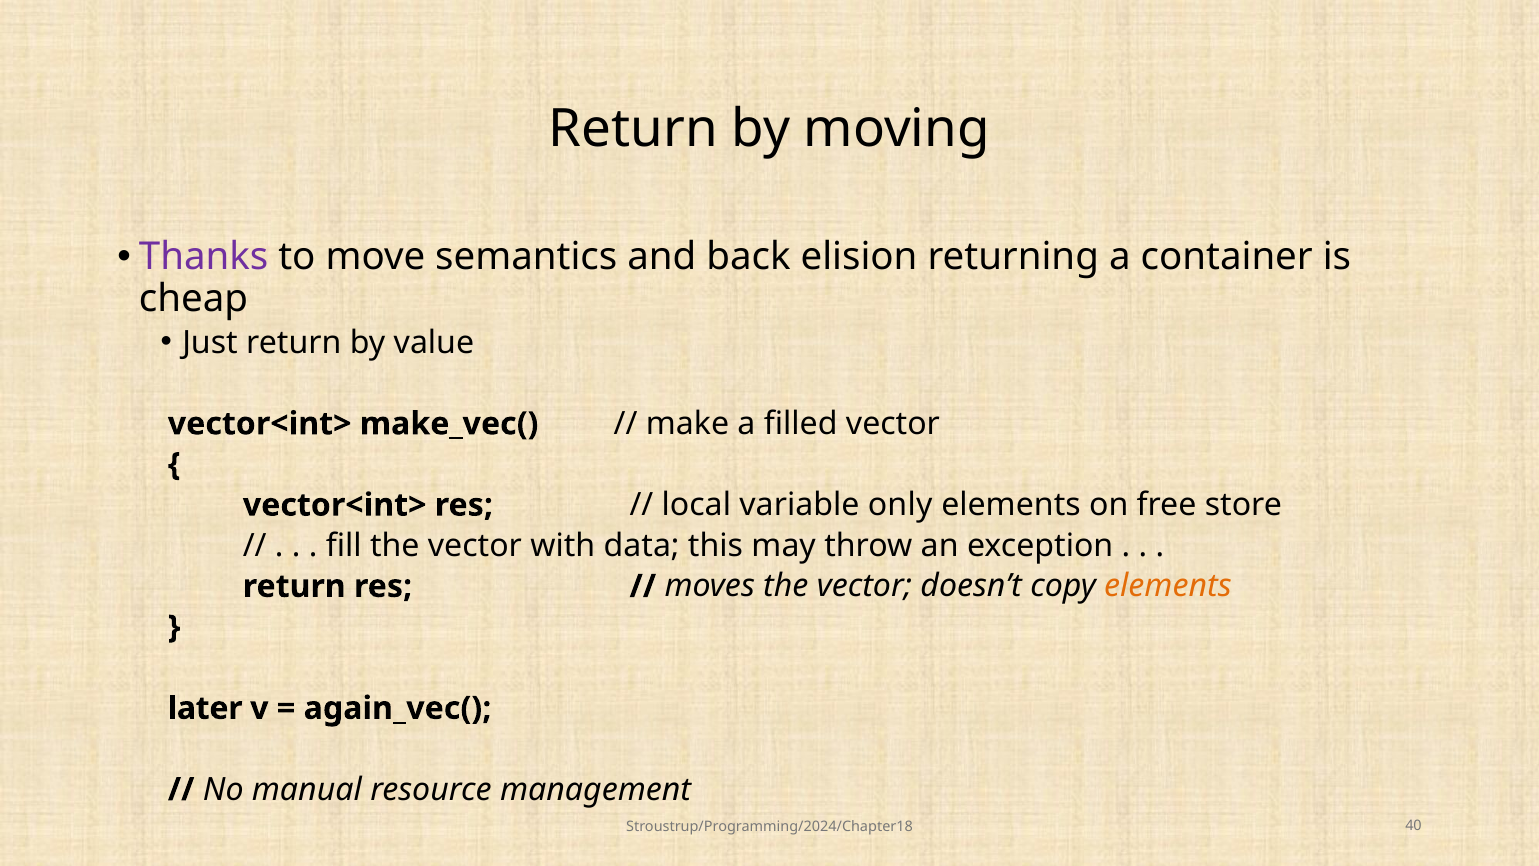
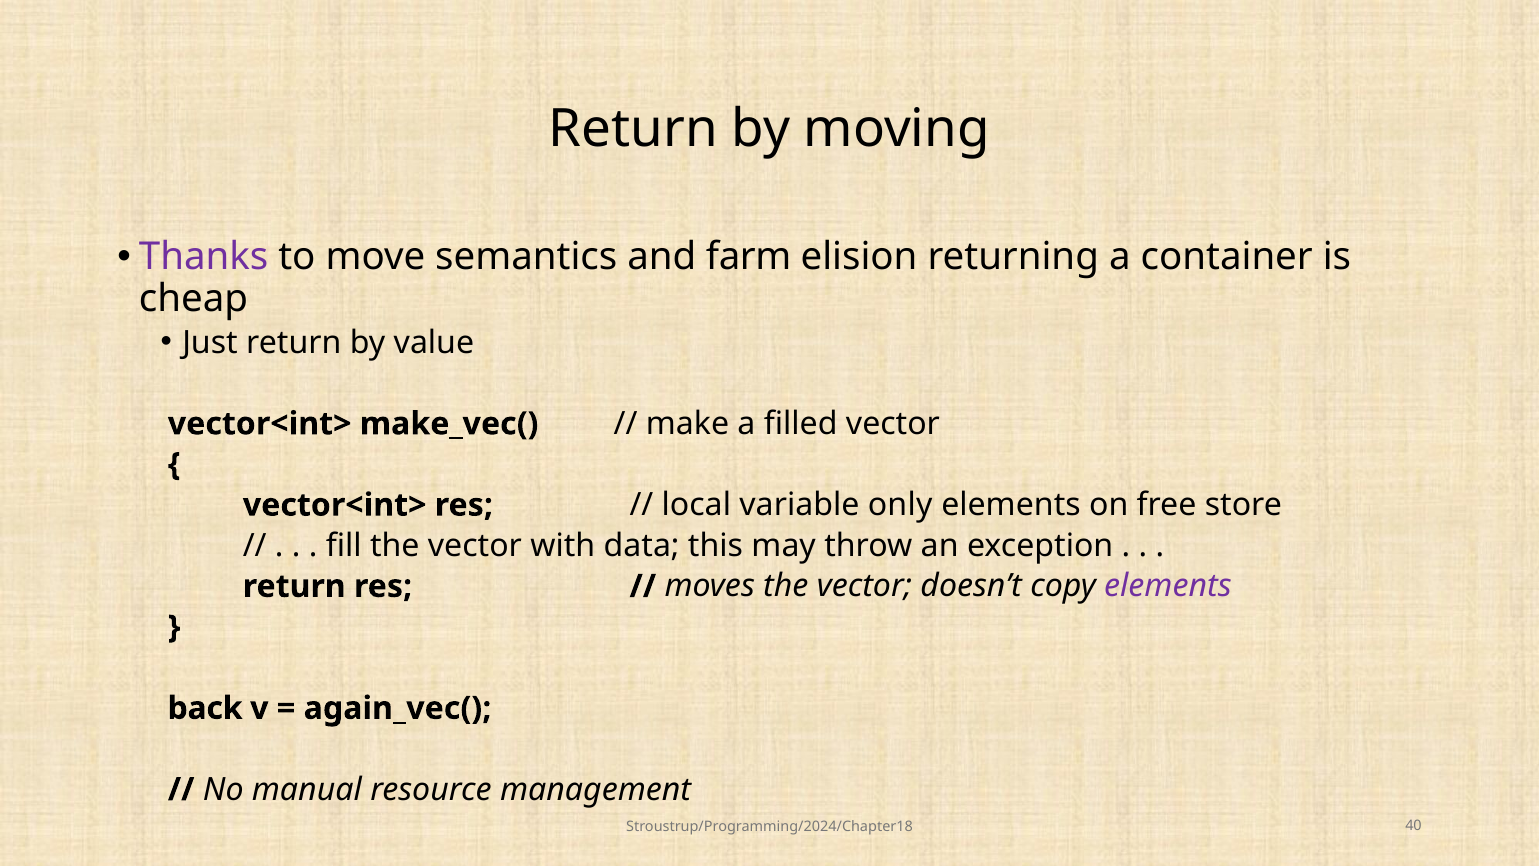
back: back -> farm
elements at (1168, 586) colour: orange -> purple
later: later -> back
